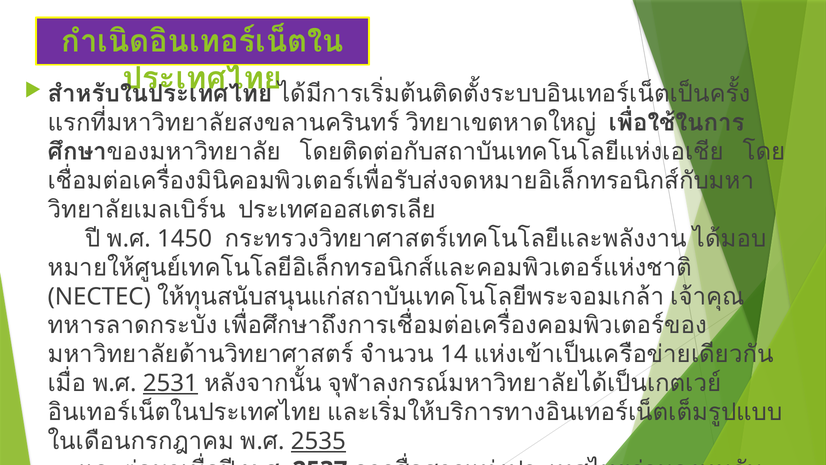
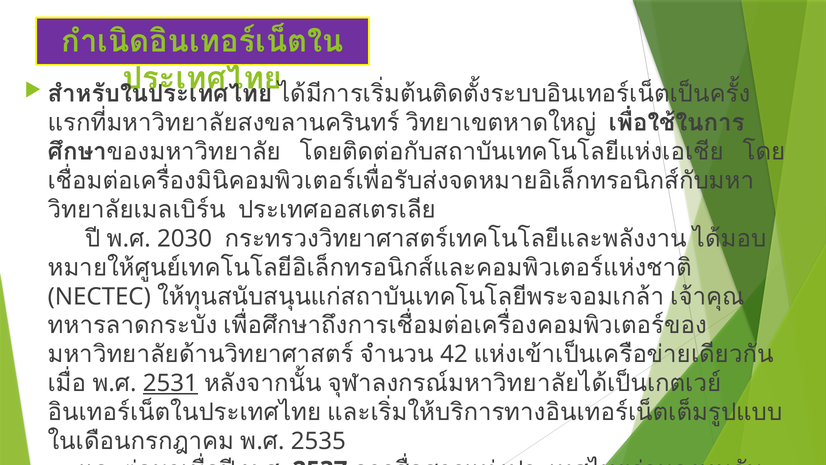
1450: 1450 -> 2030
14: 14 -> 42
2535 underline: present -> none
